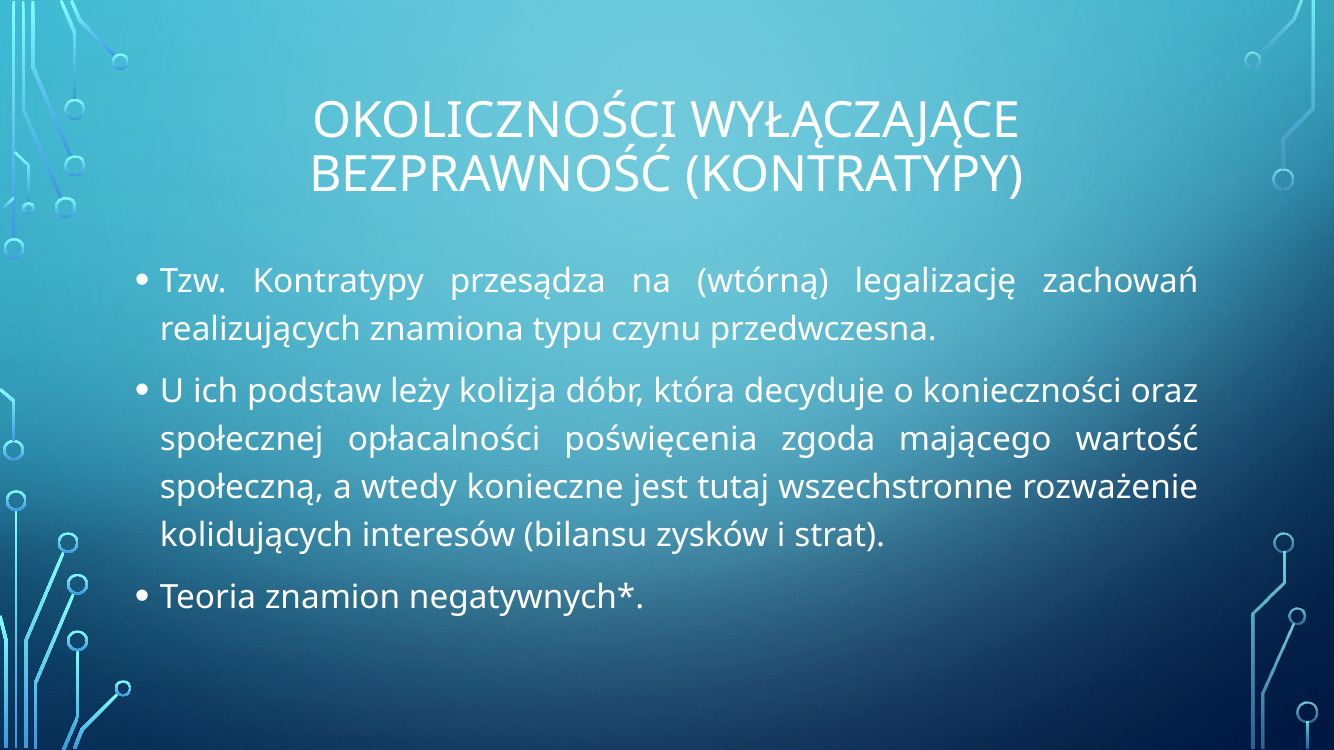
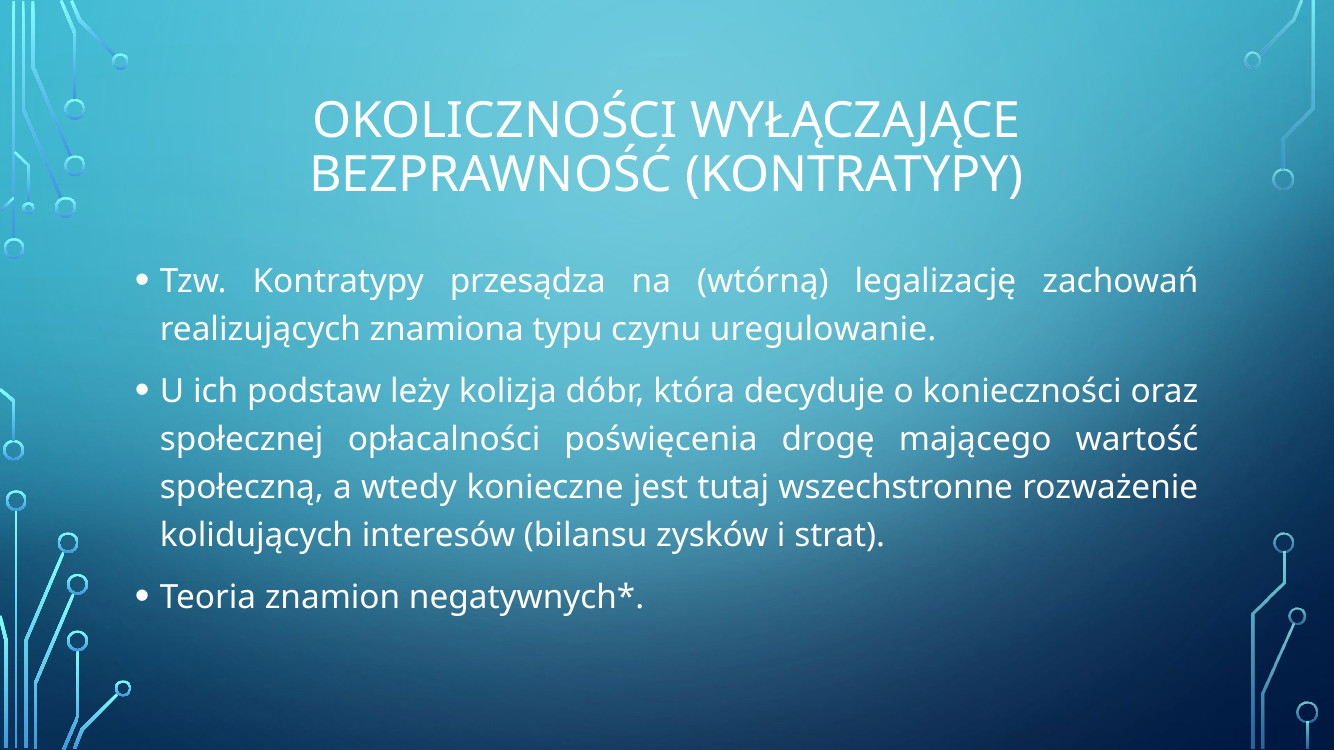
przedwczesna: przedwczesna -> uregulowanie
zgoda: zgoda -> drogę
